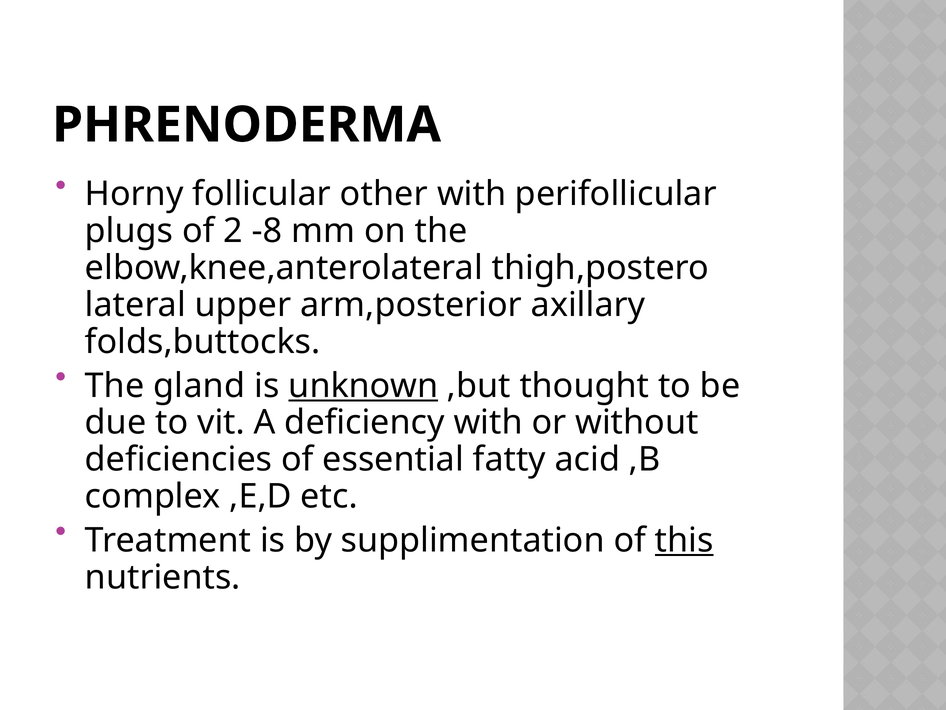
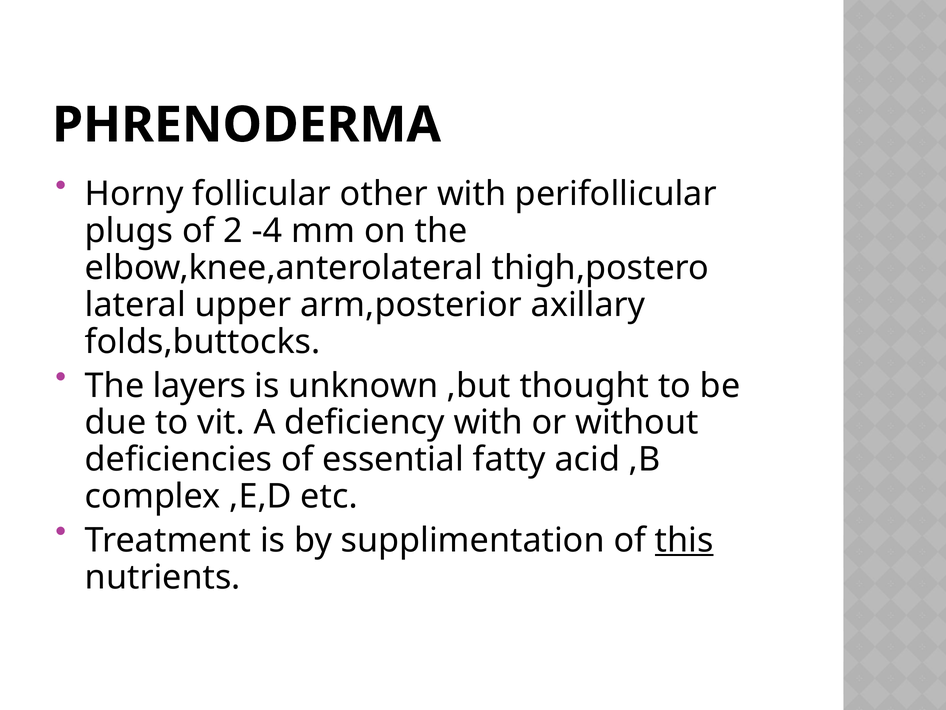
-8: -8 -> -4
gland: gland -> layers
unknown underline: present -> none
